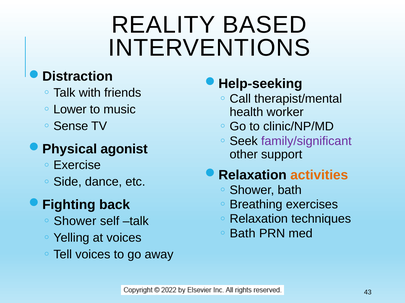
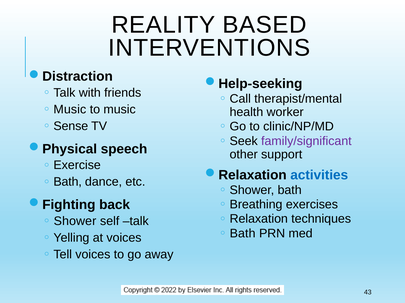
Lower at (70, 110): Lower -> Music
agonist: agonist -> speech
activities colour: orange -> blue
Side at (68, 182): Side -> Bath
